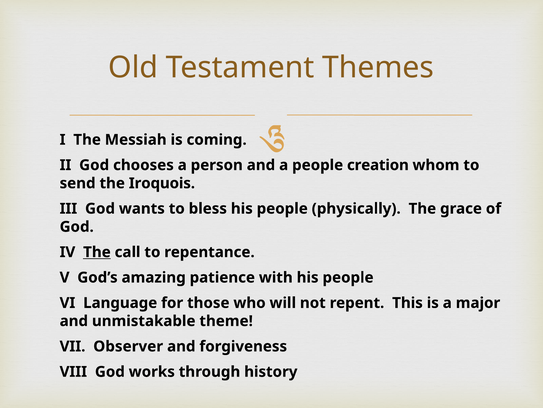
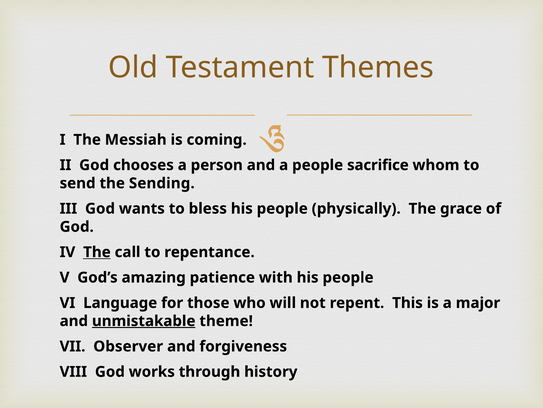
creation: creation -> sacrifice
Iroquois: Iroquois -> Sending
unmistakable underline: none -> present
